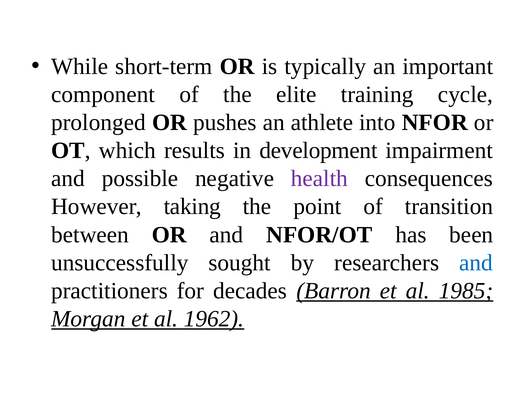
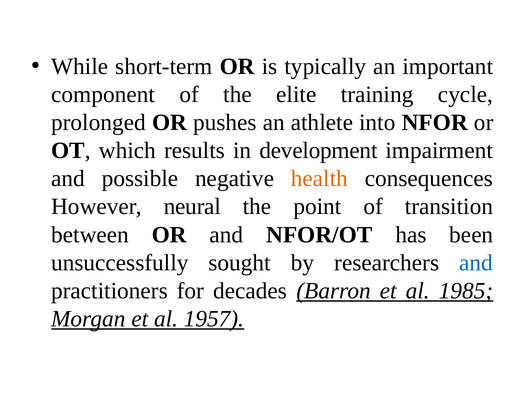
health colour: purple -> orange
taking: taking -> neural
1962: 1962 -> 1957
